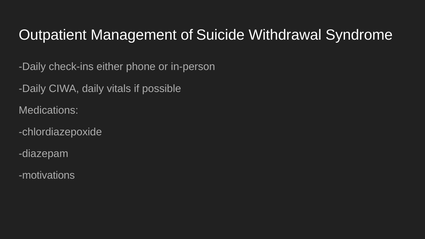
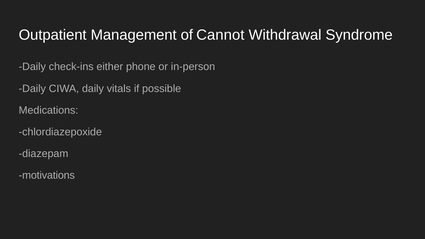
Suicide: Suicide -> Cannot
